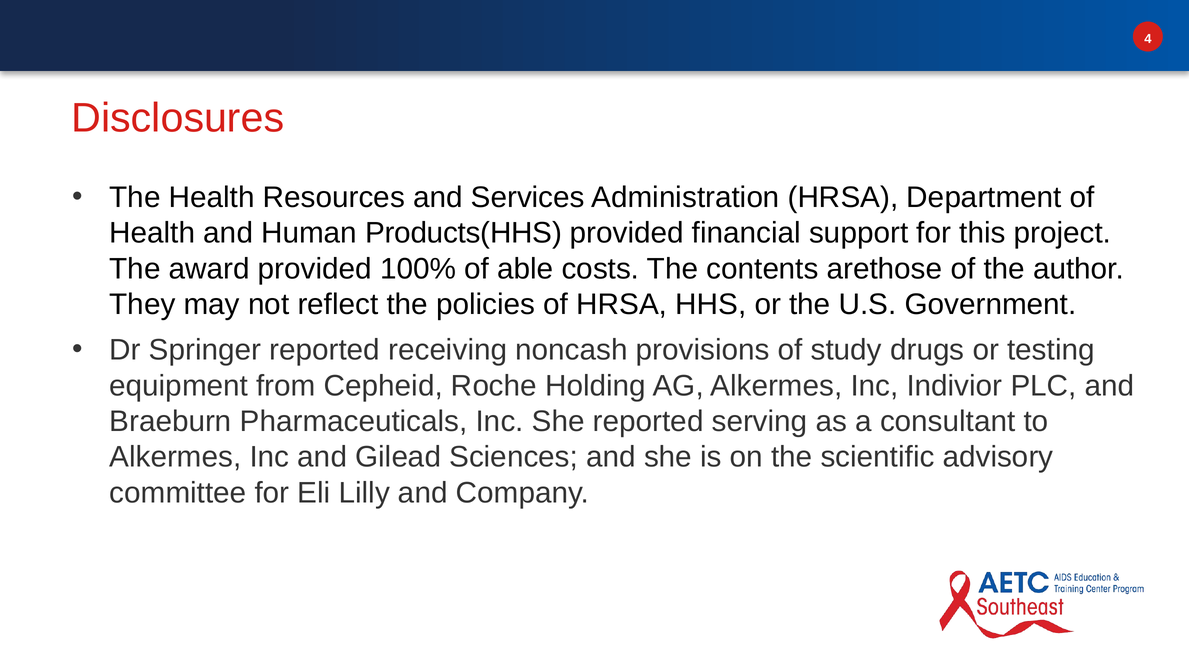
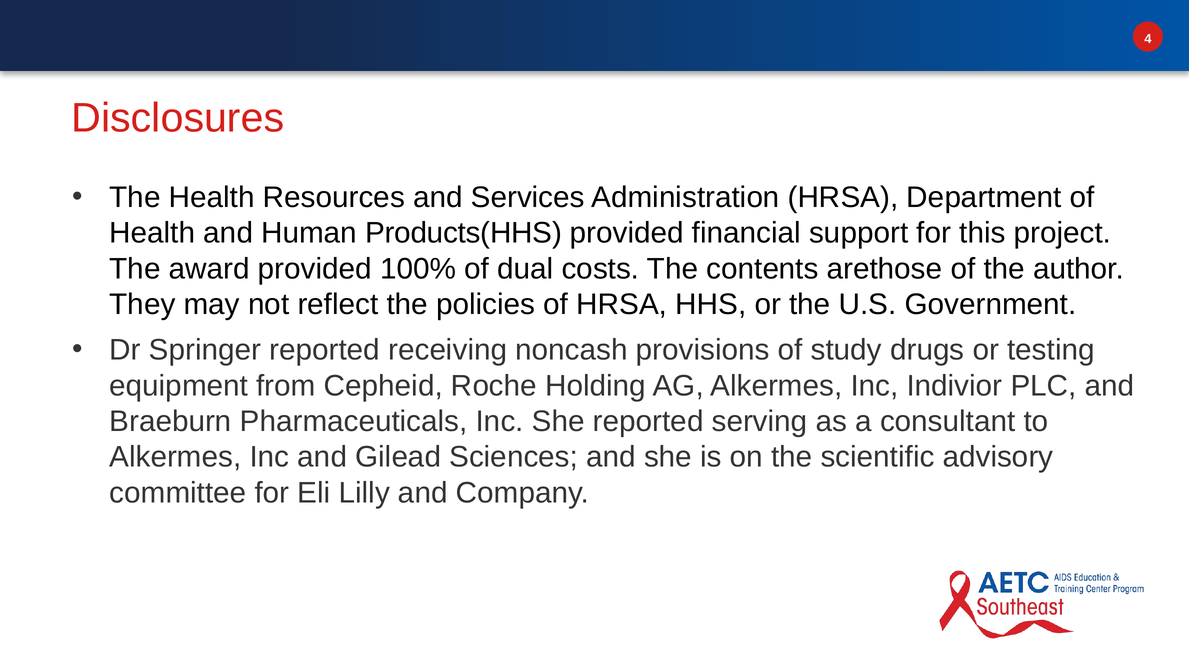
able: able -> dual
